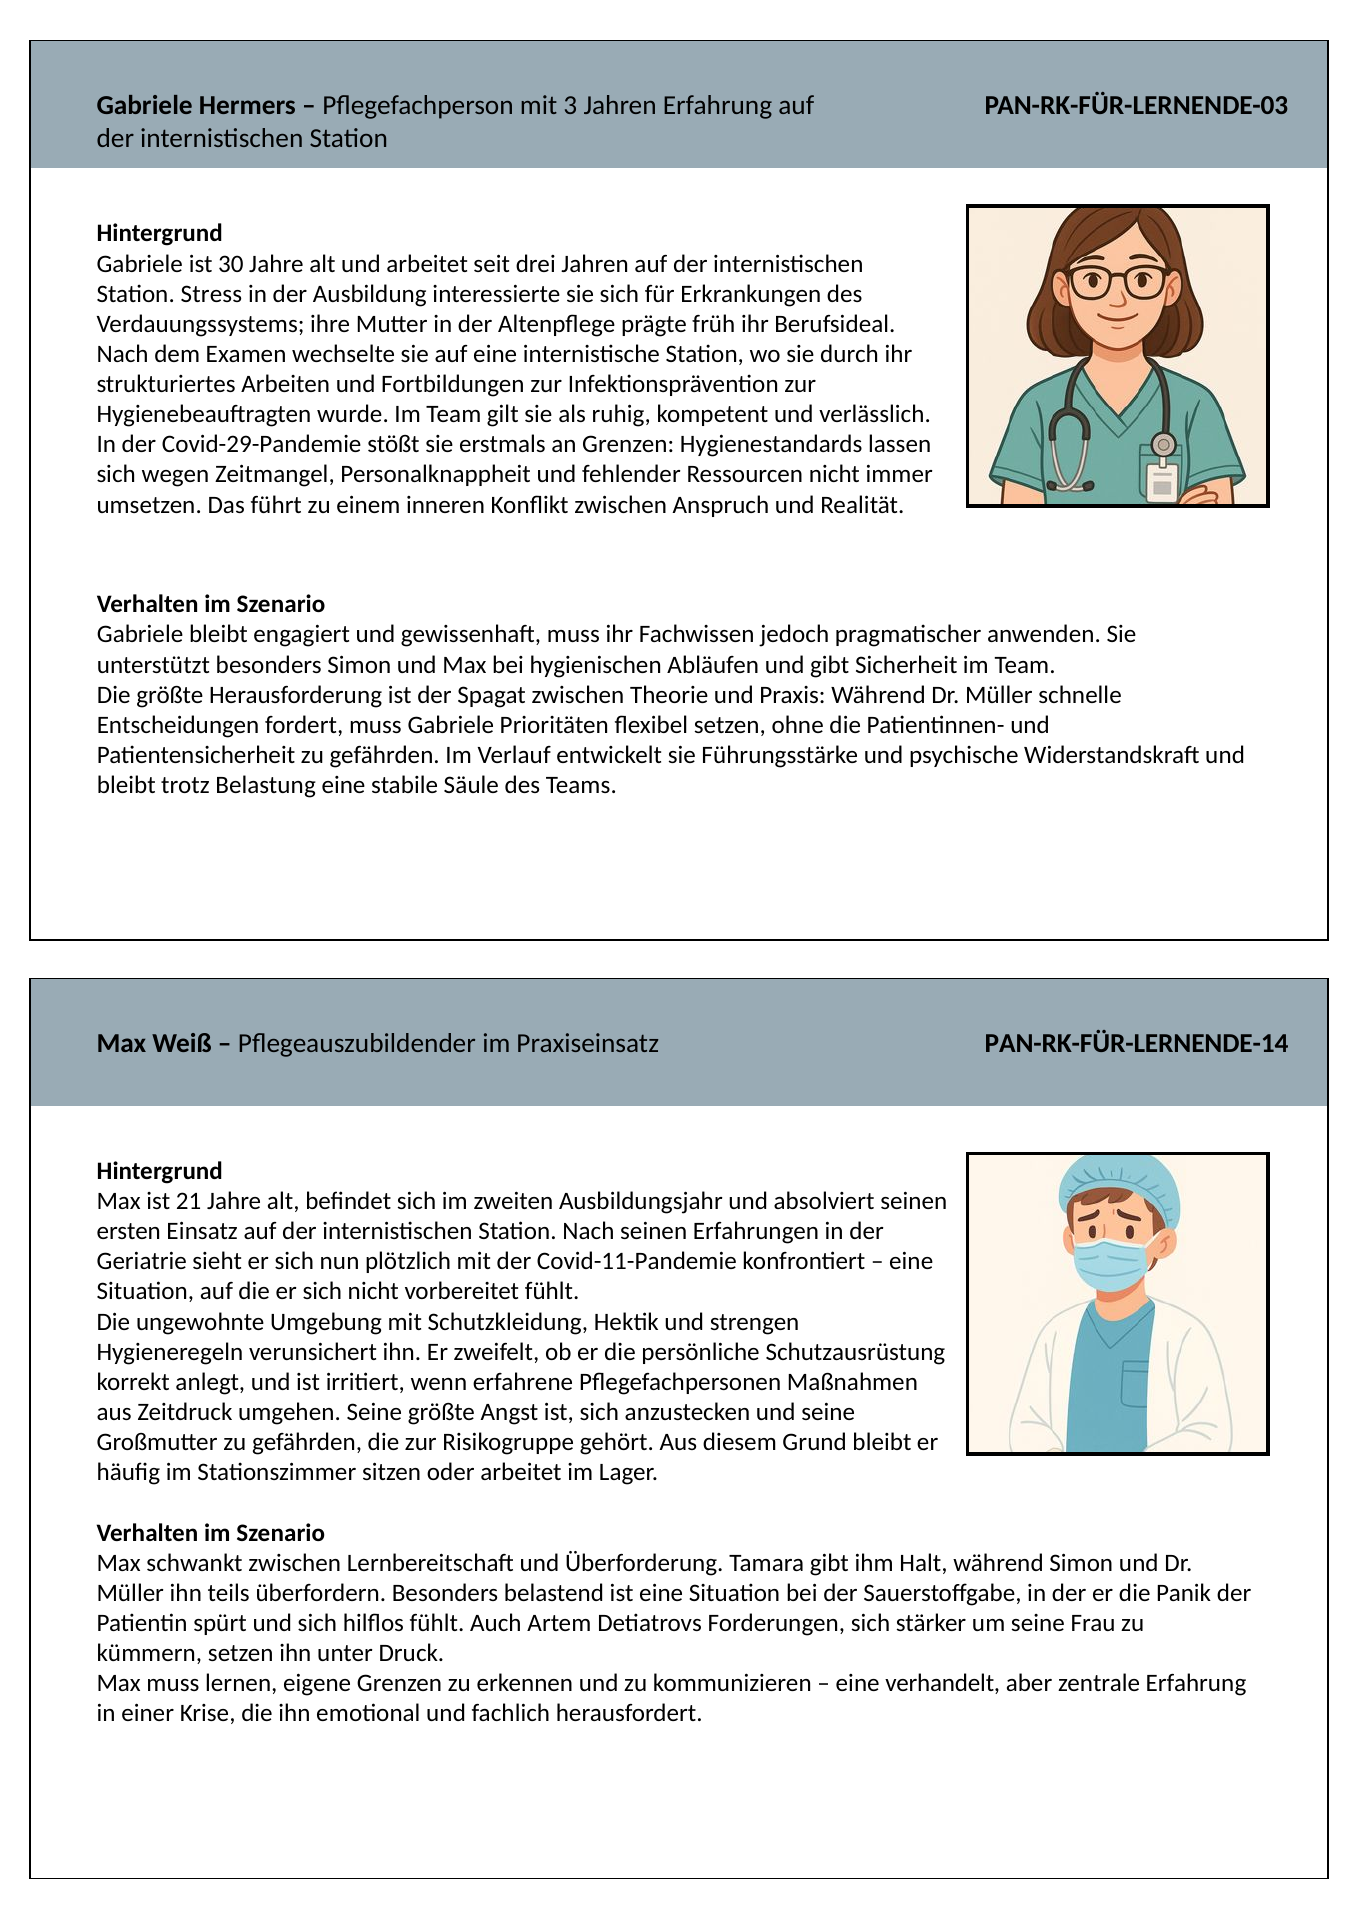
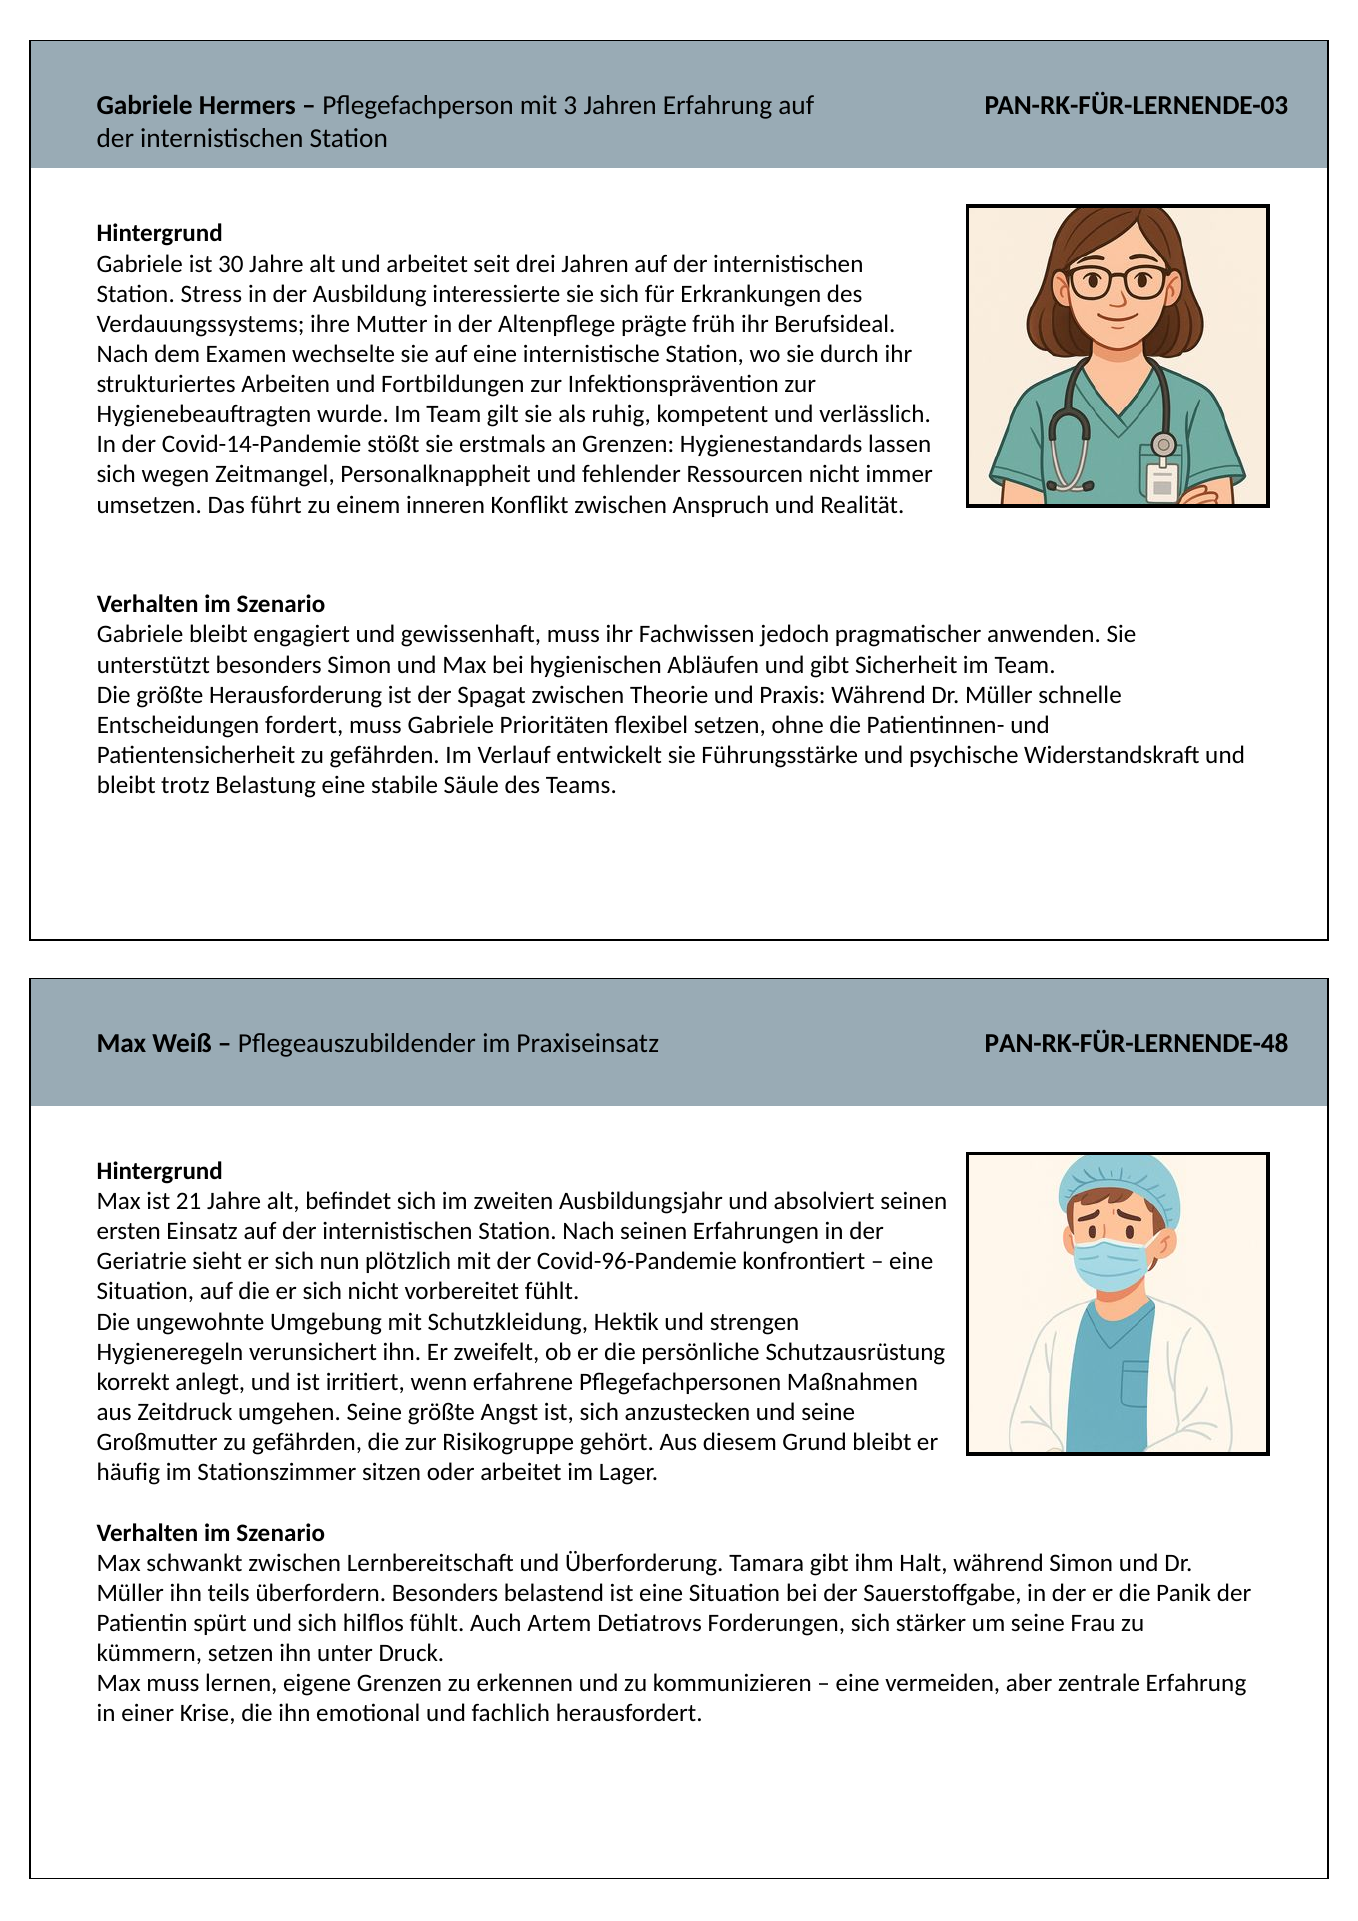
Covid-29-Pandemie: Covid-29-Pandemie -> Covid-14-Pandemie
PAN-RK-FÜR-LERNENDE-14: PAN-RK-FÜR-LERNENDE-14 -> PAN-RK-FÜR-LERNENDE-48
Covid-11-Pandemie: Covid-11-Pandemie -> Covid-96-Pandemie
verhandelt: verhandelt -> vermeiden
